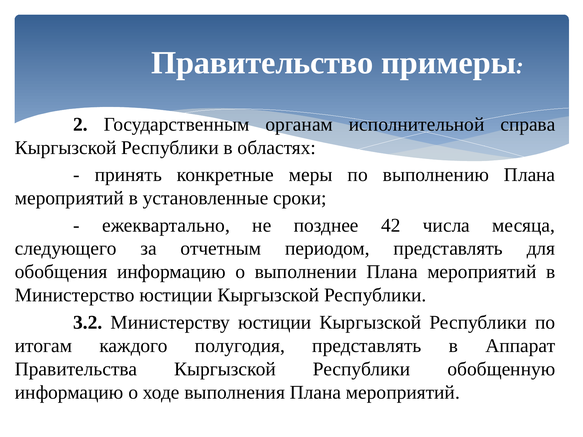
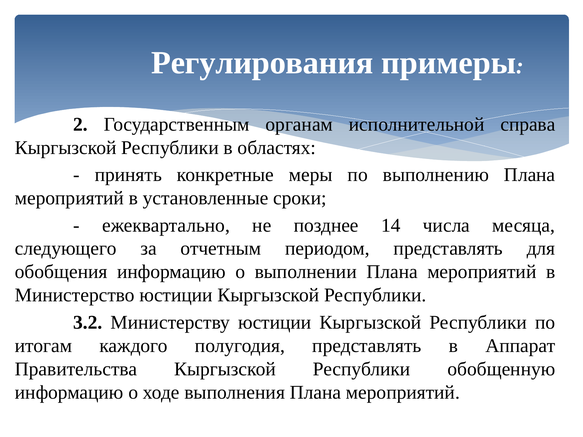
Правительство: Правительство -> Регулирования
42: 42 -> 14
